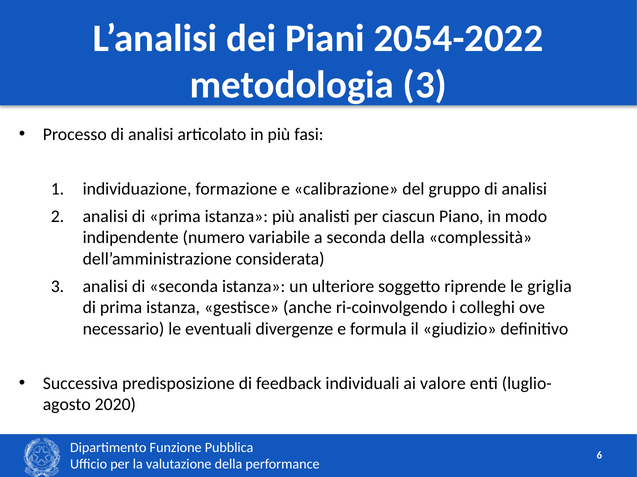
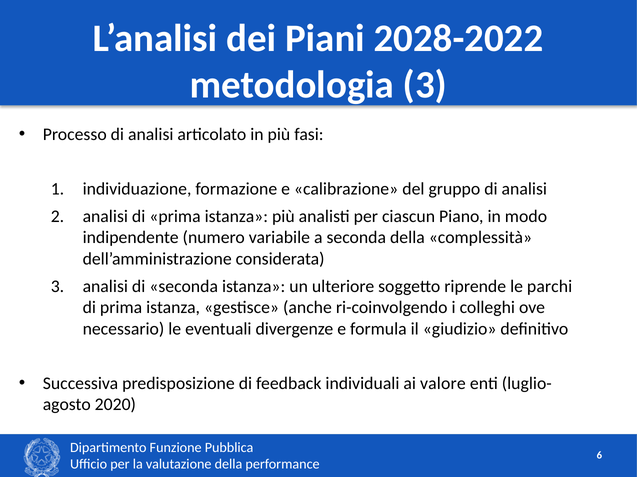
2054-2022: 2054-2022 -> 2028-2022
griglia: griglia -> parchi
